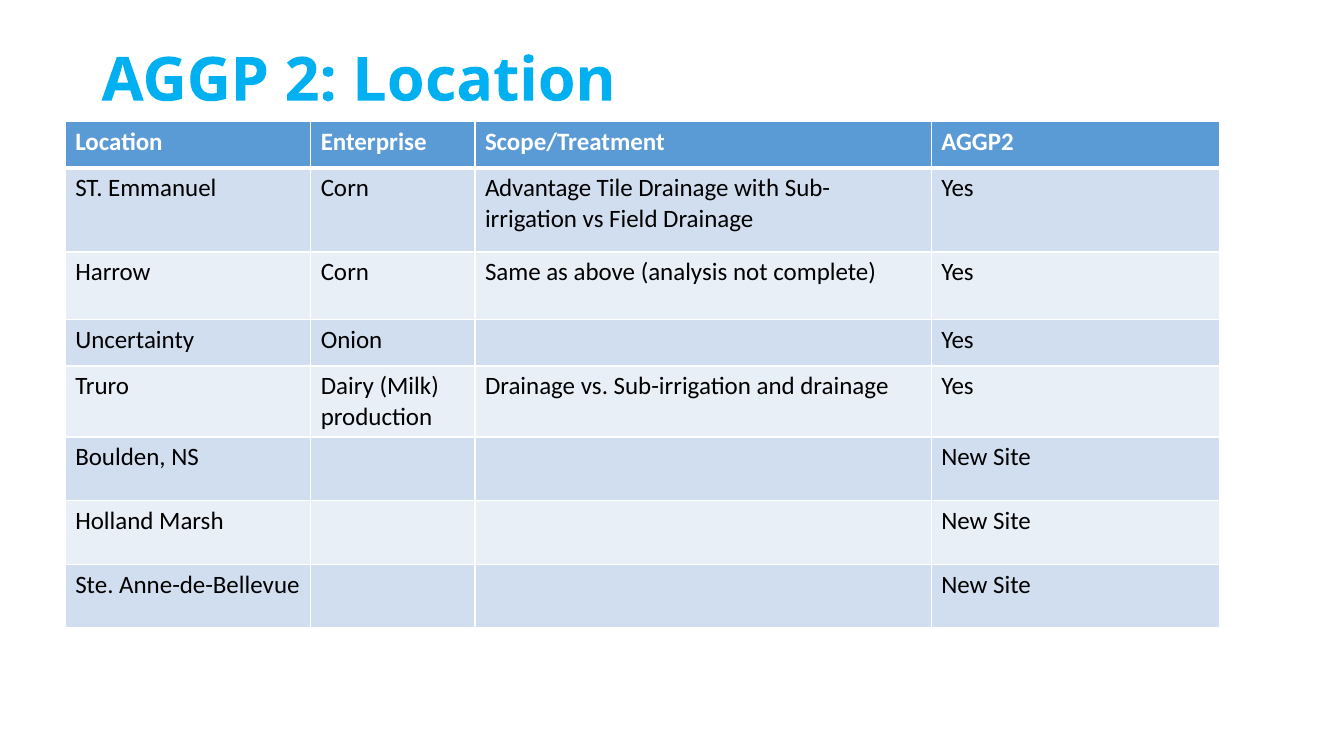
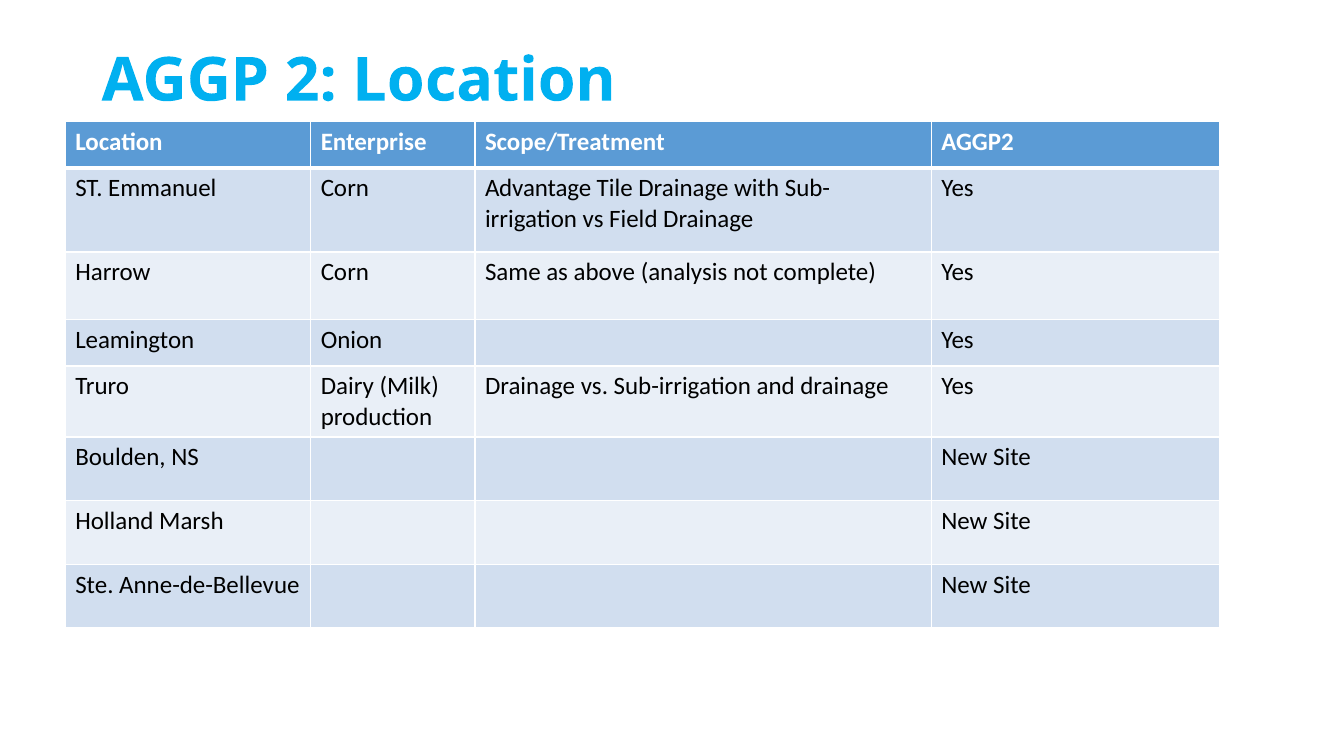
Uncertainty: Uncertainty -> Leamington
